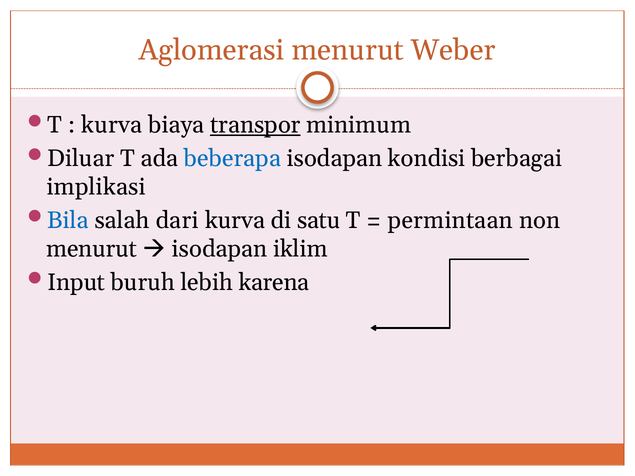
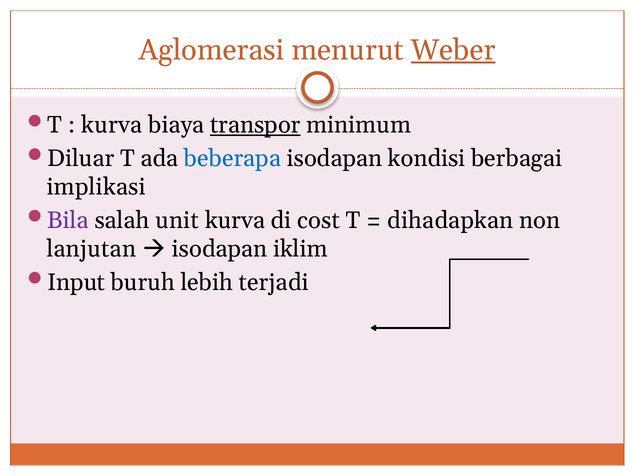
Weber underline: none -> present
Bila colour: blue -> purple
dari: dari -> unit
satu: satu -> cost
permintaan: permintaan -> dihadapkan
menurut at (92, 249): menurut -> lanjutan
karena: karena -> terjadi
